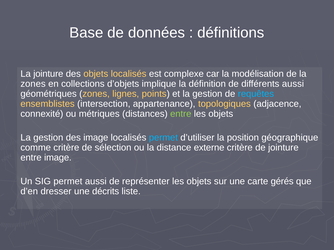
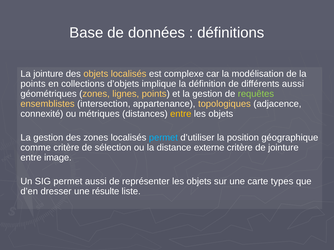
zones at (33, 84): zones -> points
requêtes colour: light blue -> light green
entre at (181, 114) colour: light green -> yellow
des image: image -> zones
gérés: gérés -> types
décrits: décrits -> résulte
